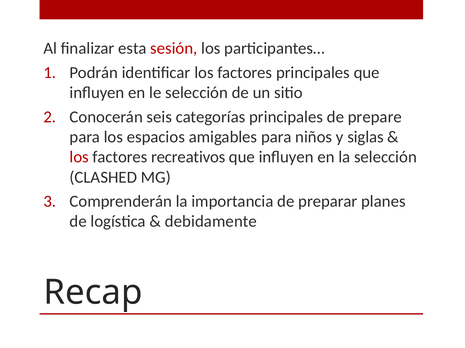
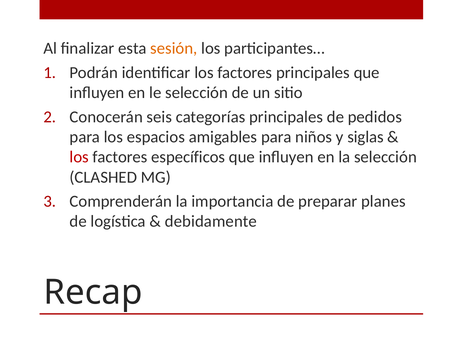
sesión colour: red -> orange
prepare: prepare -> pedidos
recreativos: recreativos -> específicos
